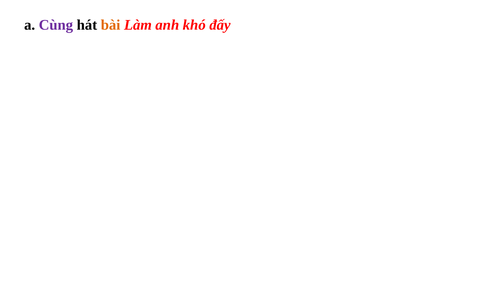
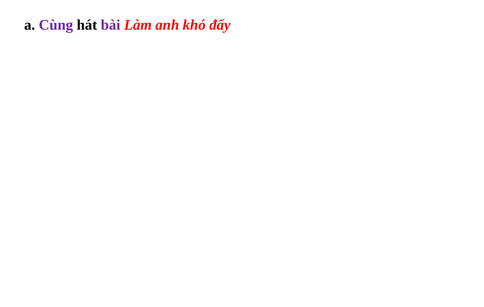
bài colour: orange -> purple
